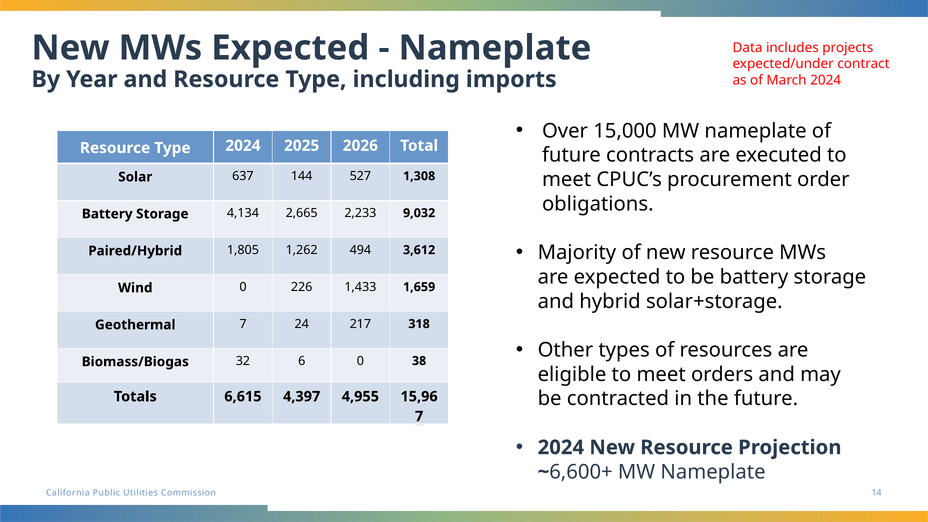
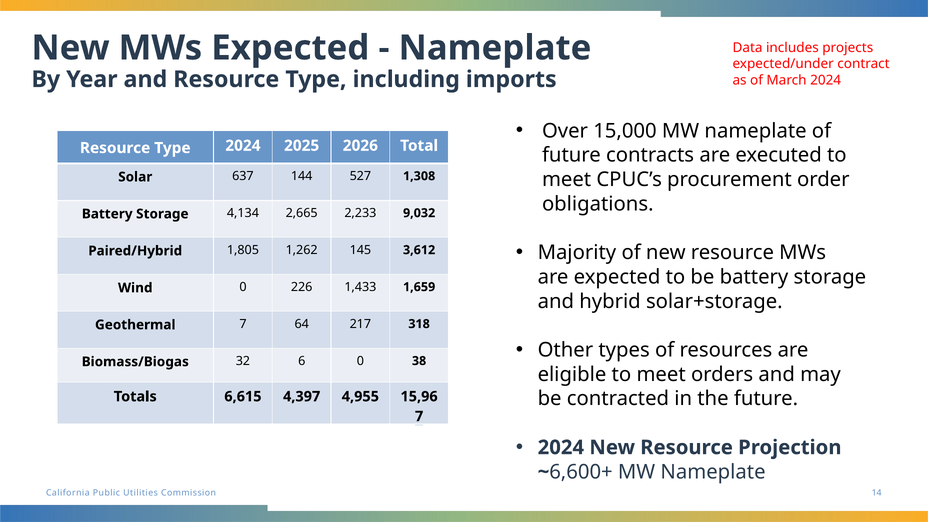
494: 494 -> 145
24: 24 -> 64
